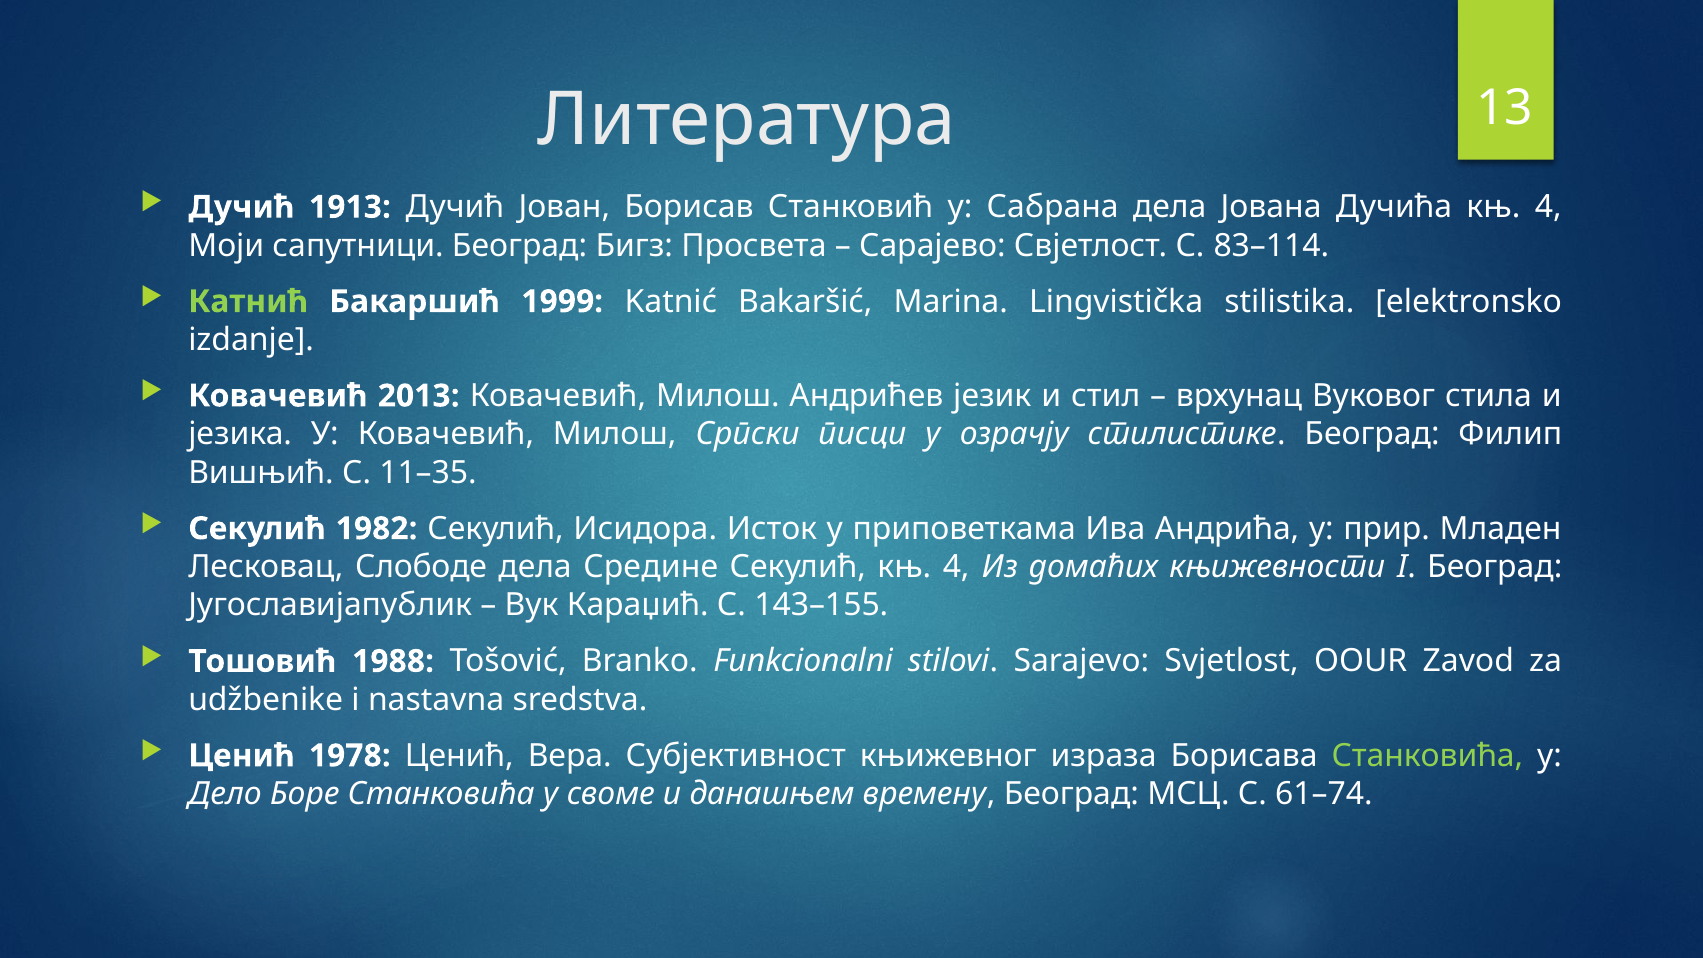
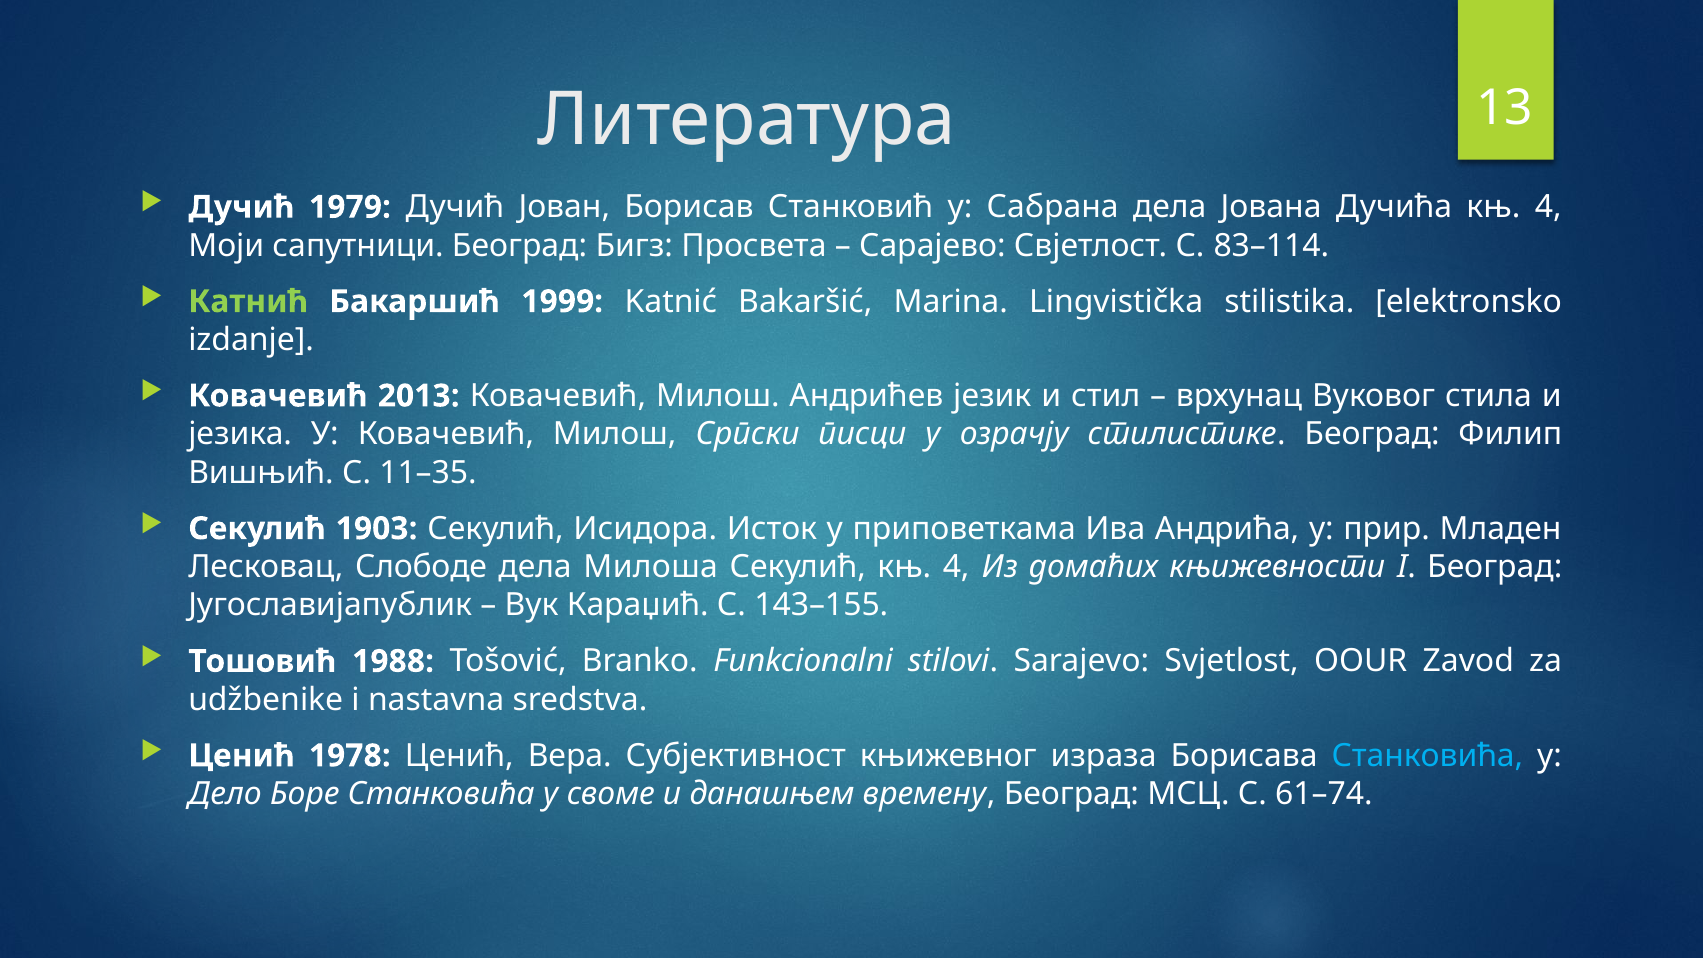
1913: 1913 -> 1979
1982: 1982 -> 1903
Средине: Средине -> Милоша
Станковића at (1427, 756) colour: light green -> light blue
